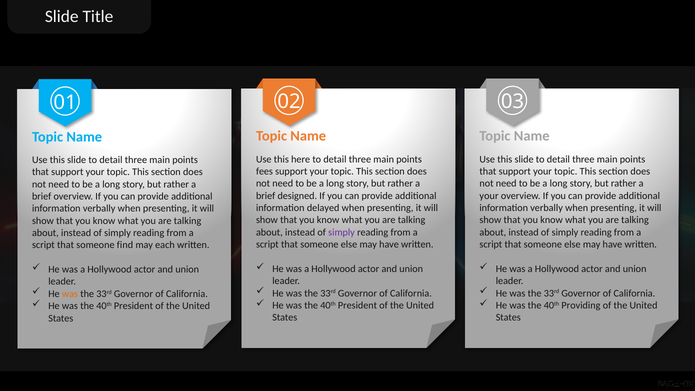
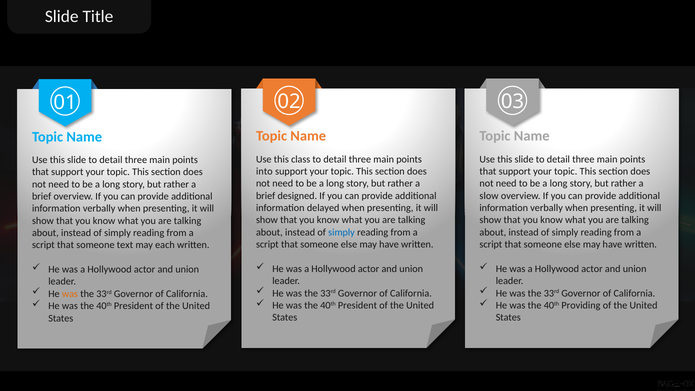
here: here -> class
fees: fees -> into
your at (489, 196): your -> slow
simply at (342, 232) colour: purple -> blue
find: find -> text
